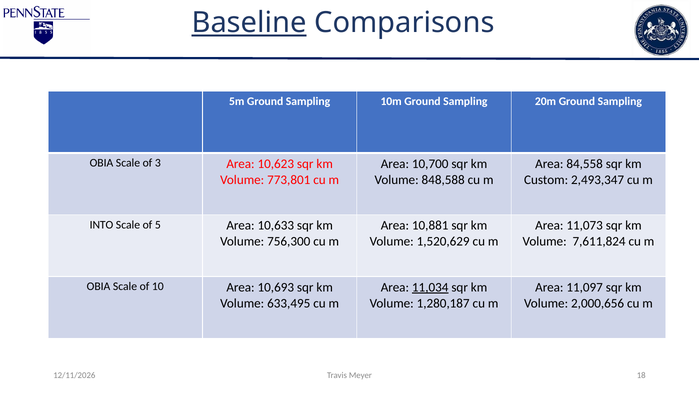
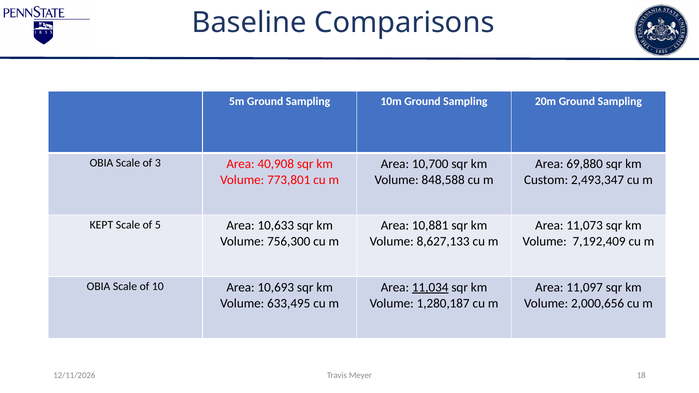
Baseline underline: present -> none
10,623: 10,623 -> 40,908
84,558: 84,558 -> 69,880
INTO: INTO -> KEPT
1,520,629: 1,520,629 -> 8,627,133
7,611,824: 7,611,824 -> 7,192,409
